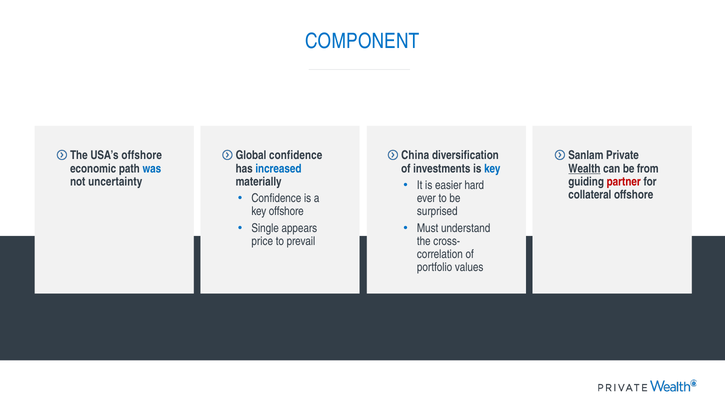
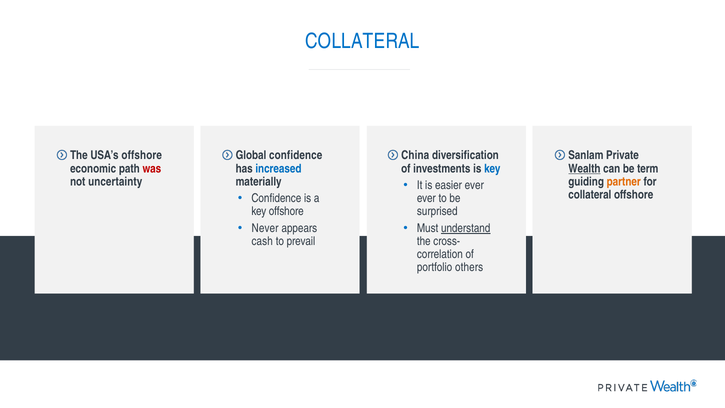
COMPONENT at (362, 41): COMPONENT -> COLLATERAL
was colour: blue -> red
from: from -> term
partner colour: red -> orange
easier hard: hard -> ever
Single: Single -> Never
understand underline: none -> present
price: price -> cash
values: values -> others
